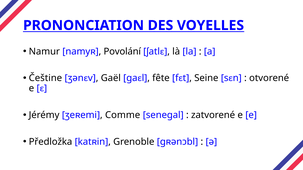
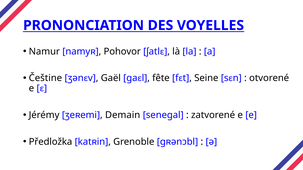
Povolání: Povolání -> Pohovor
Comme: Comme -> Demain
